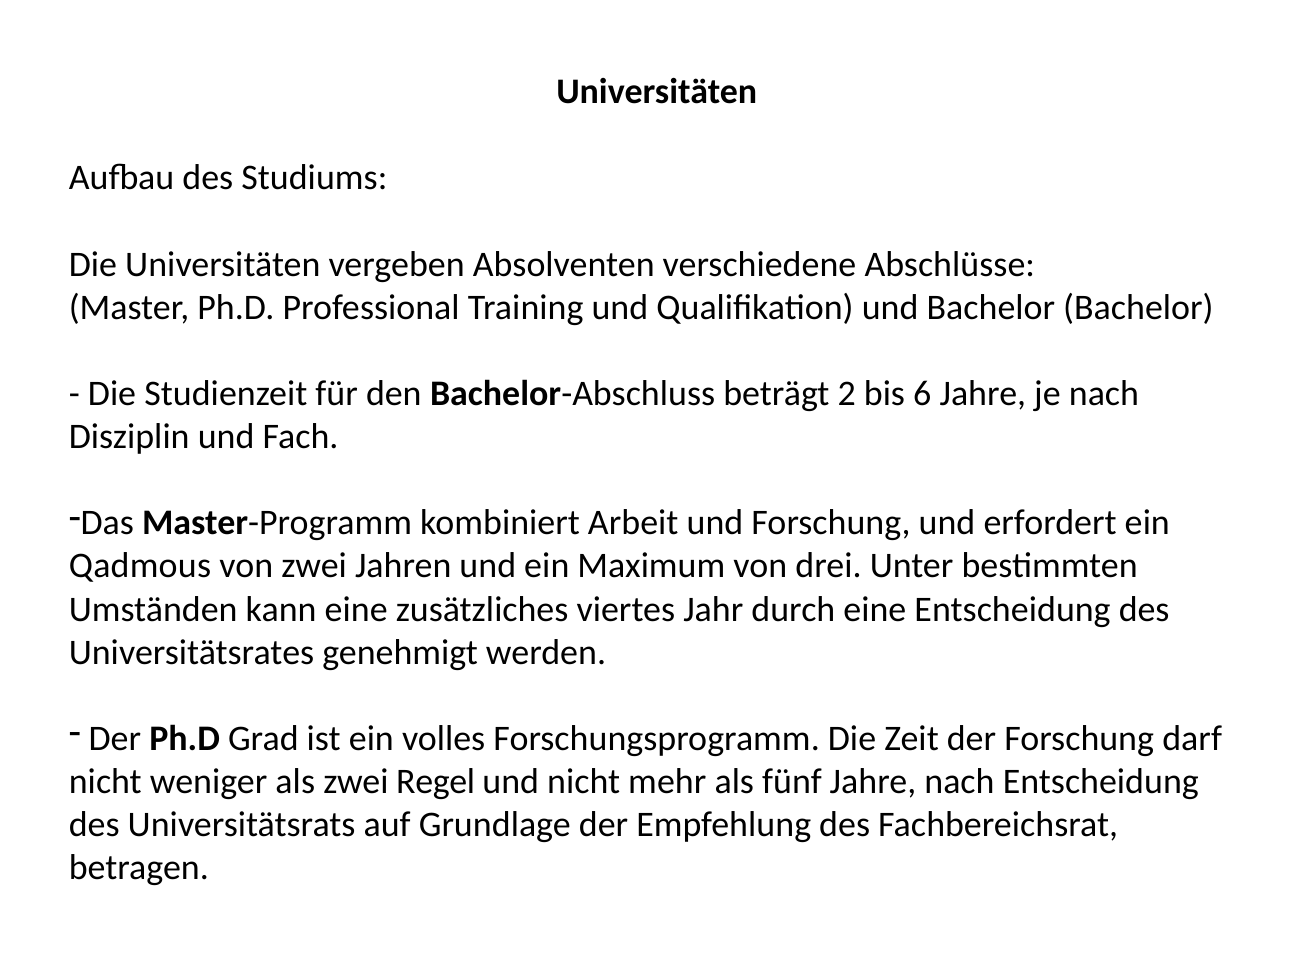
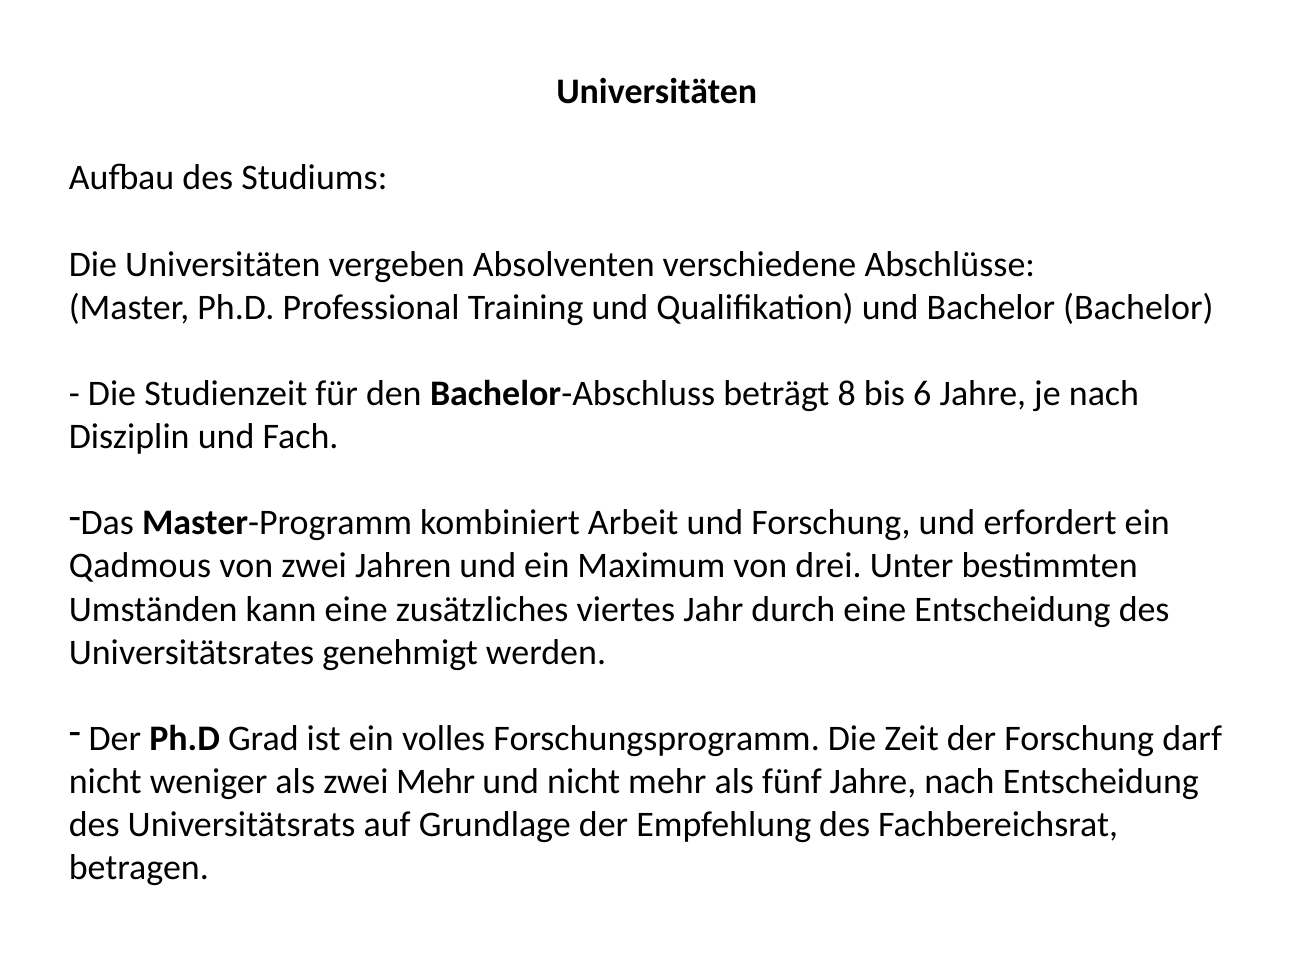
2: 2 -> 8
zwei Regel: Regel -> Mehr
